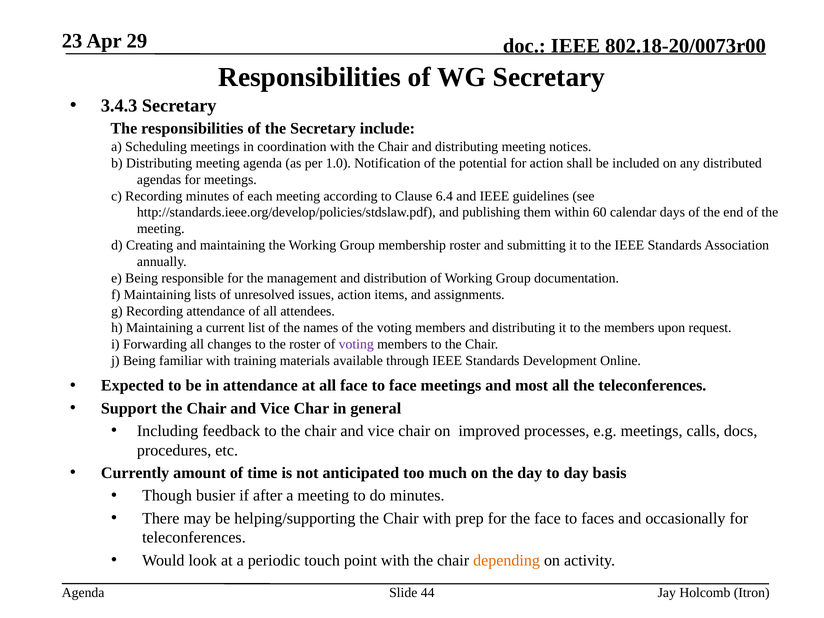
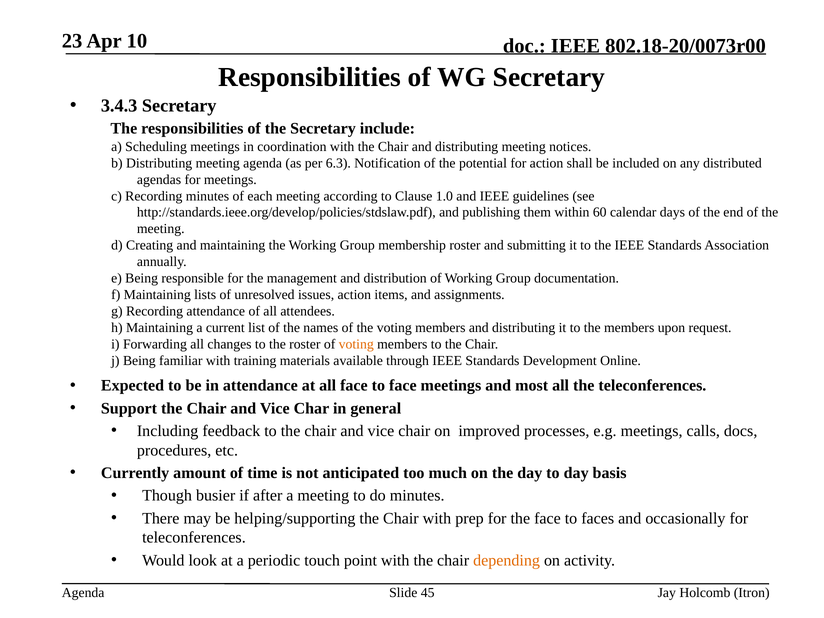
29: 29 -> 10
1.0: 1.0 -> 6.3
6.4: 6.4 -> 1.0
voting at (356, 344) colour: purple -> orange
44: 44 -> 45
